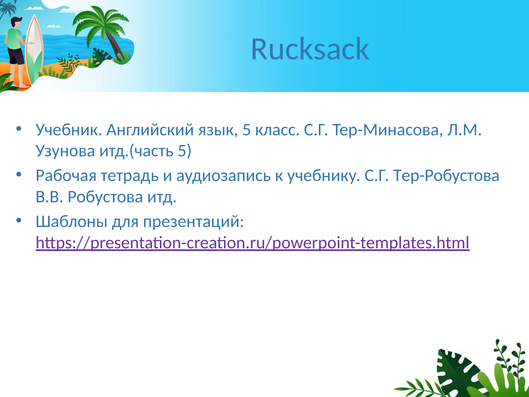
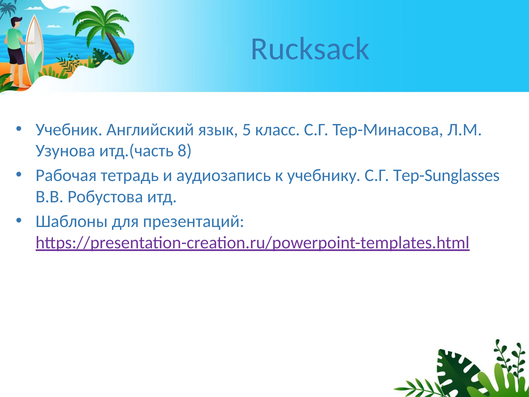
итд.(часть 5: 5 -> 8
Тер-Робустова: Тер-Робустова -> Тер-Sunglasses
